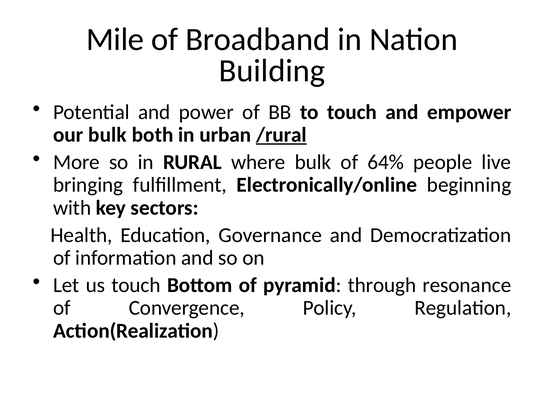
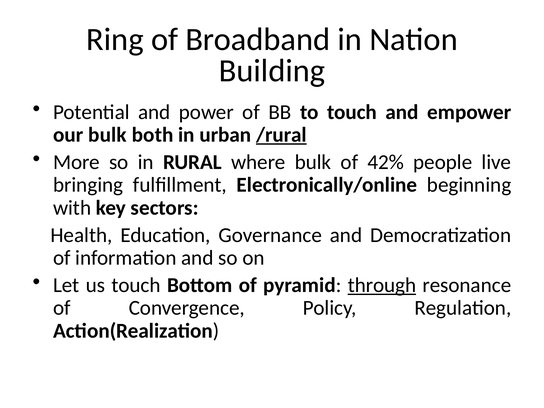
Mile: Mile -> Ring
64%: 64% -> 42%
through underline: none -> present
